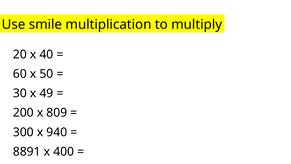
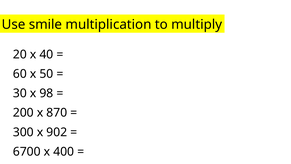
49: 49 -> 98
809: 809 -> 870
940: 940 -> 902
8891: 8891 -> 6700
